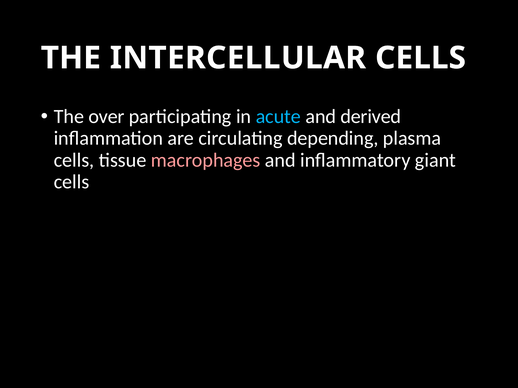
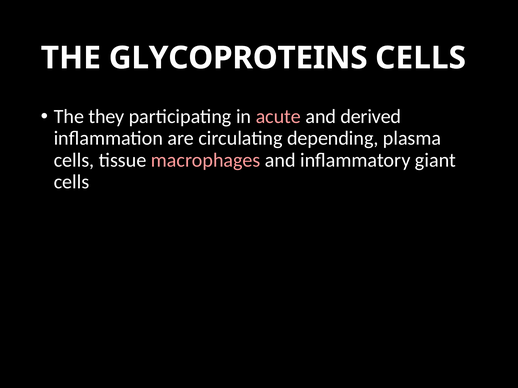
INTERCELLULAR: INTERCELLULAR -> GLYCOPROTEINS
over: over -> they
acute colour: light blue -> pink
